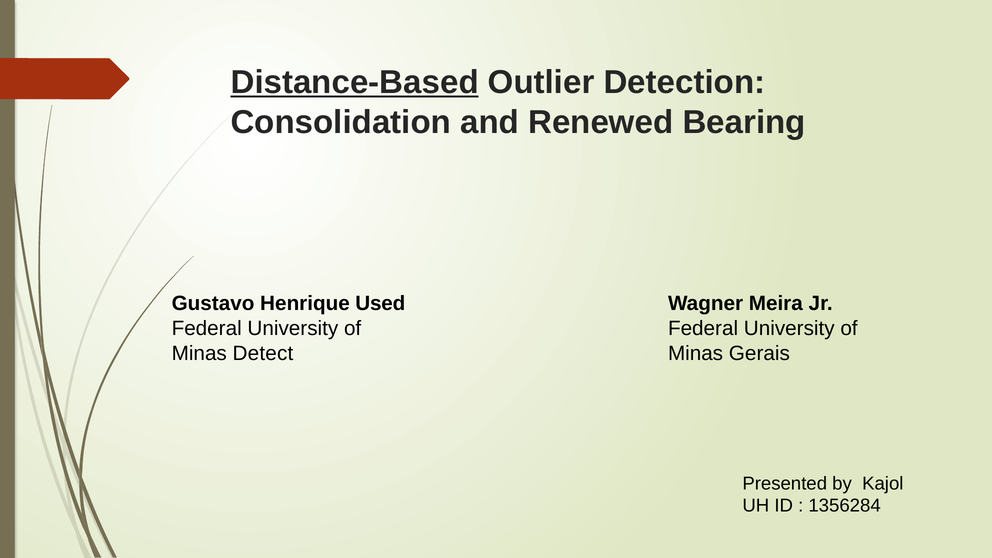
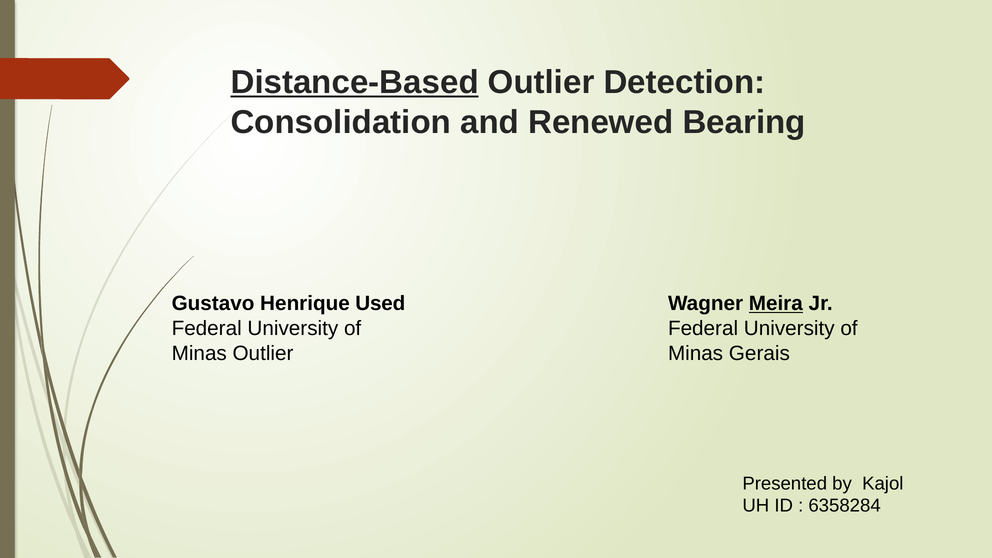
Meira underline: none -> present
Minas Detect: Detect -> Outlier
1356284: 1356284 -> 6358284
